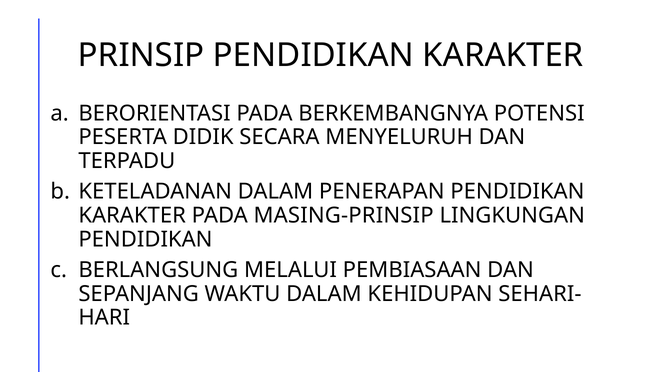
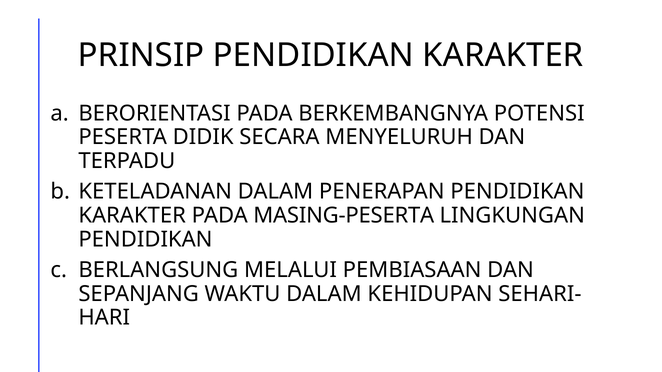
MASING-PRINSIP: MASING-PRINSIP -> MASING-PESERTA
